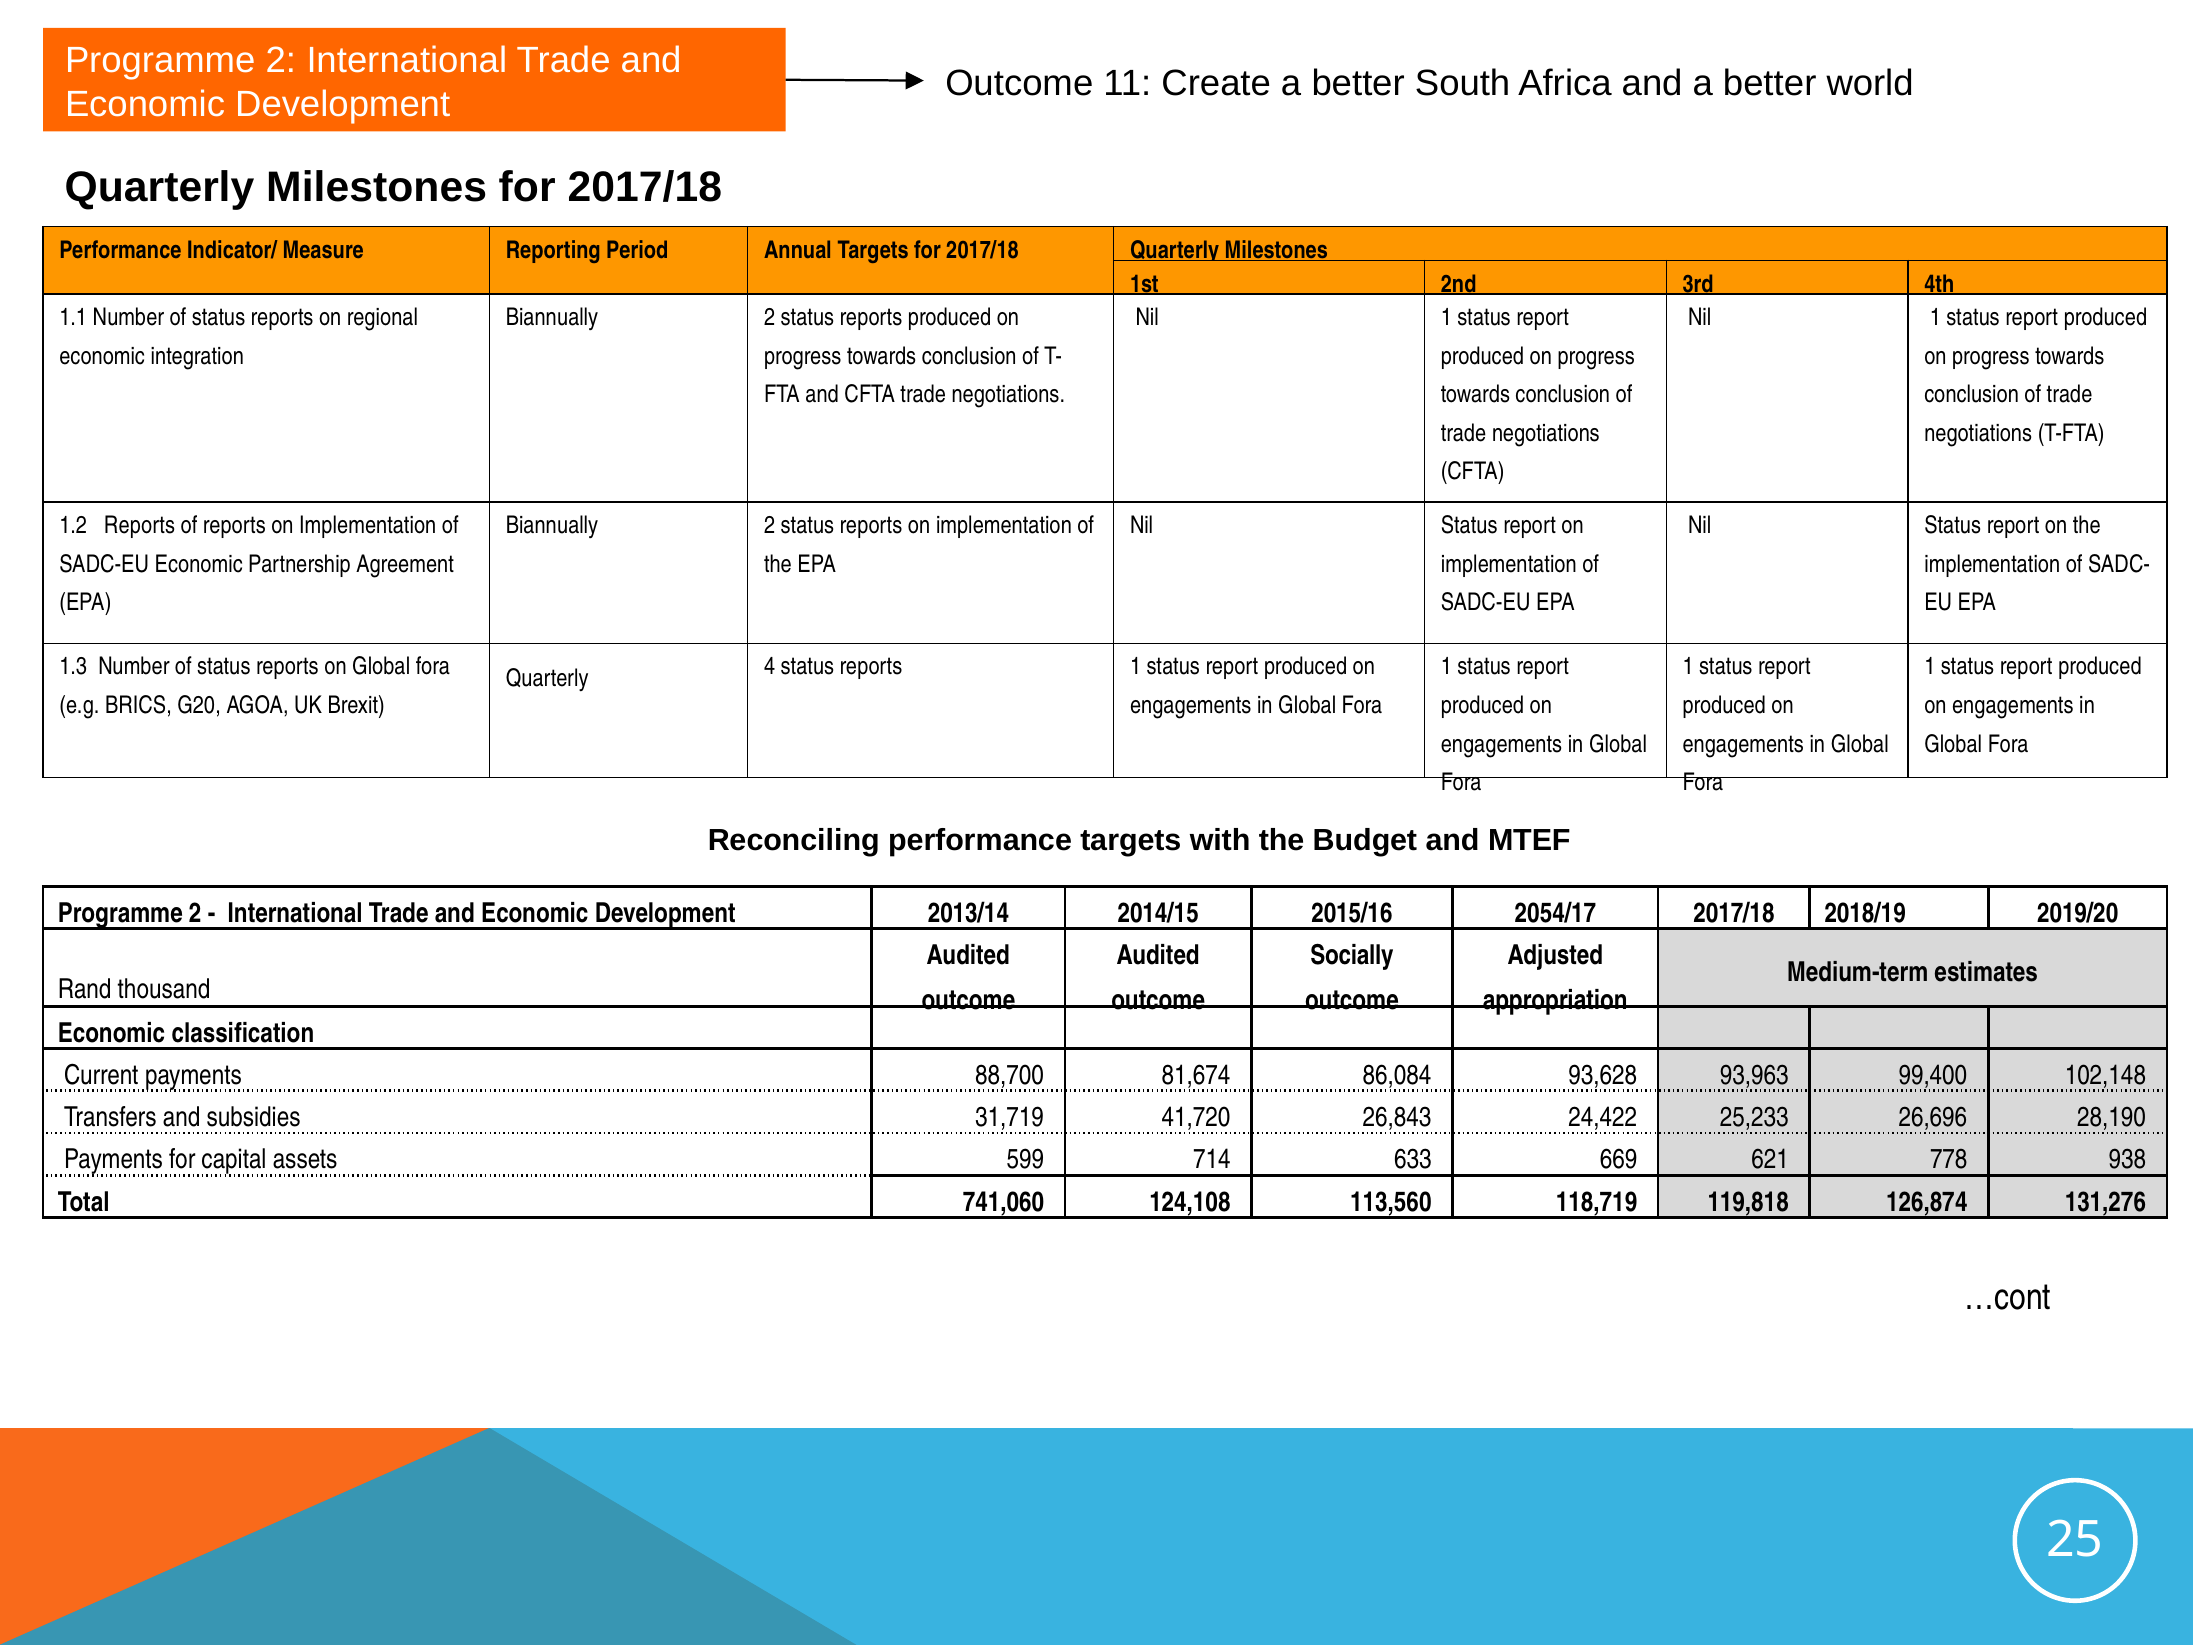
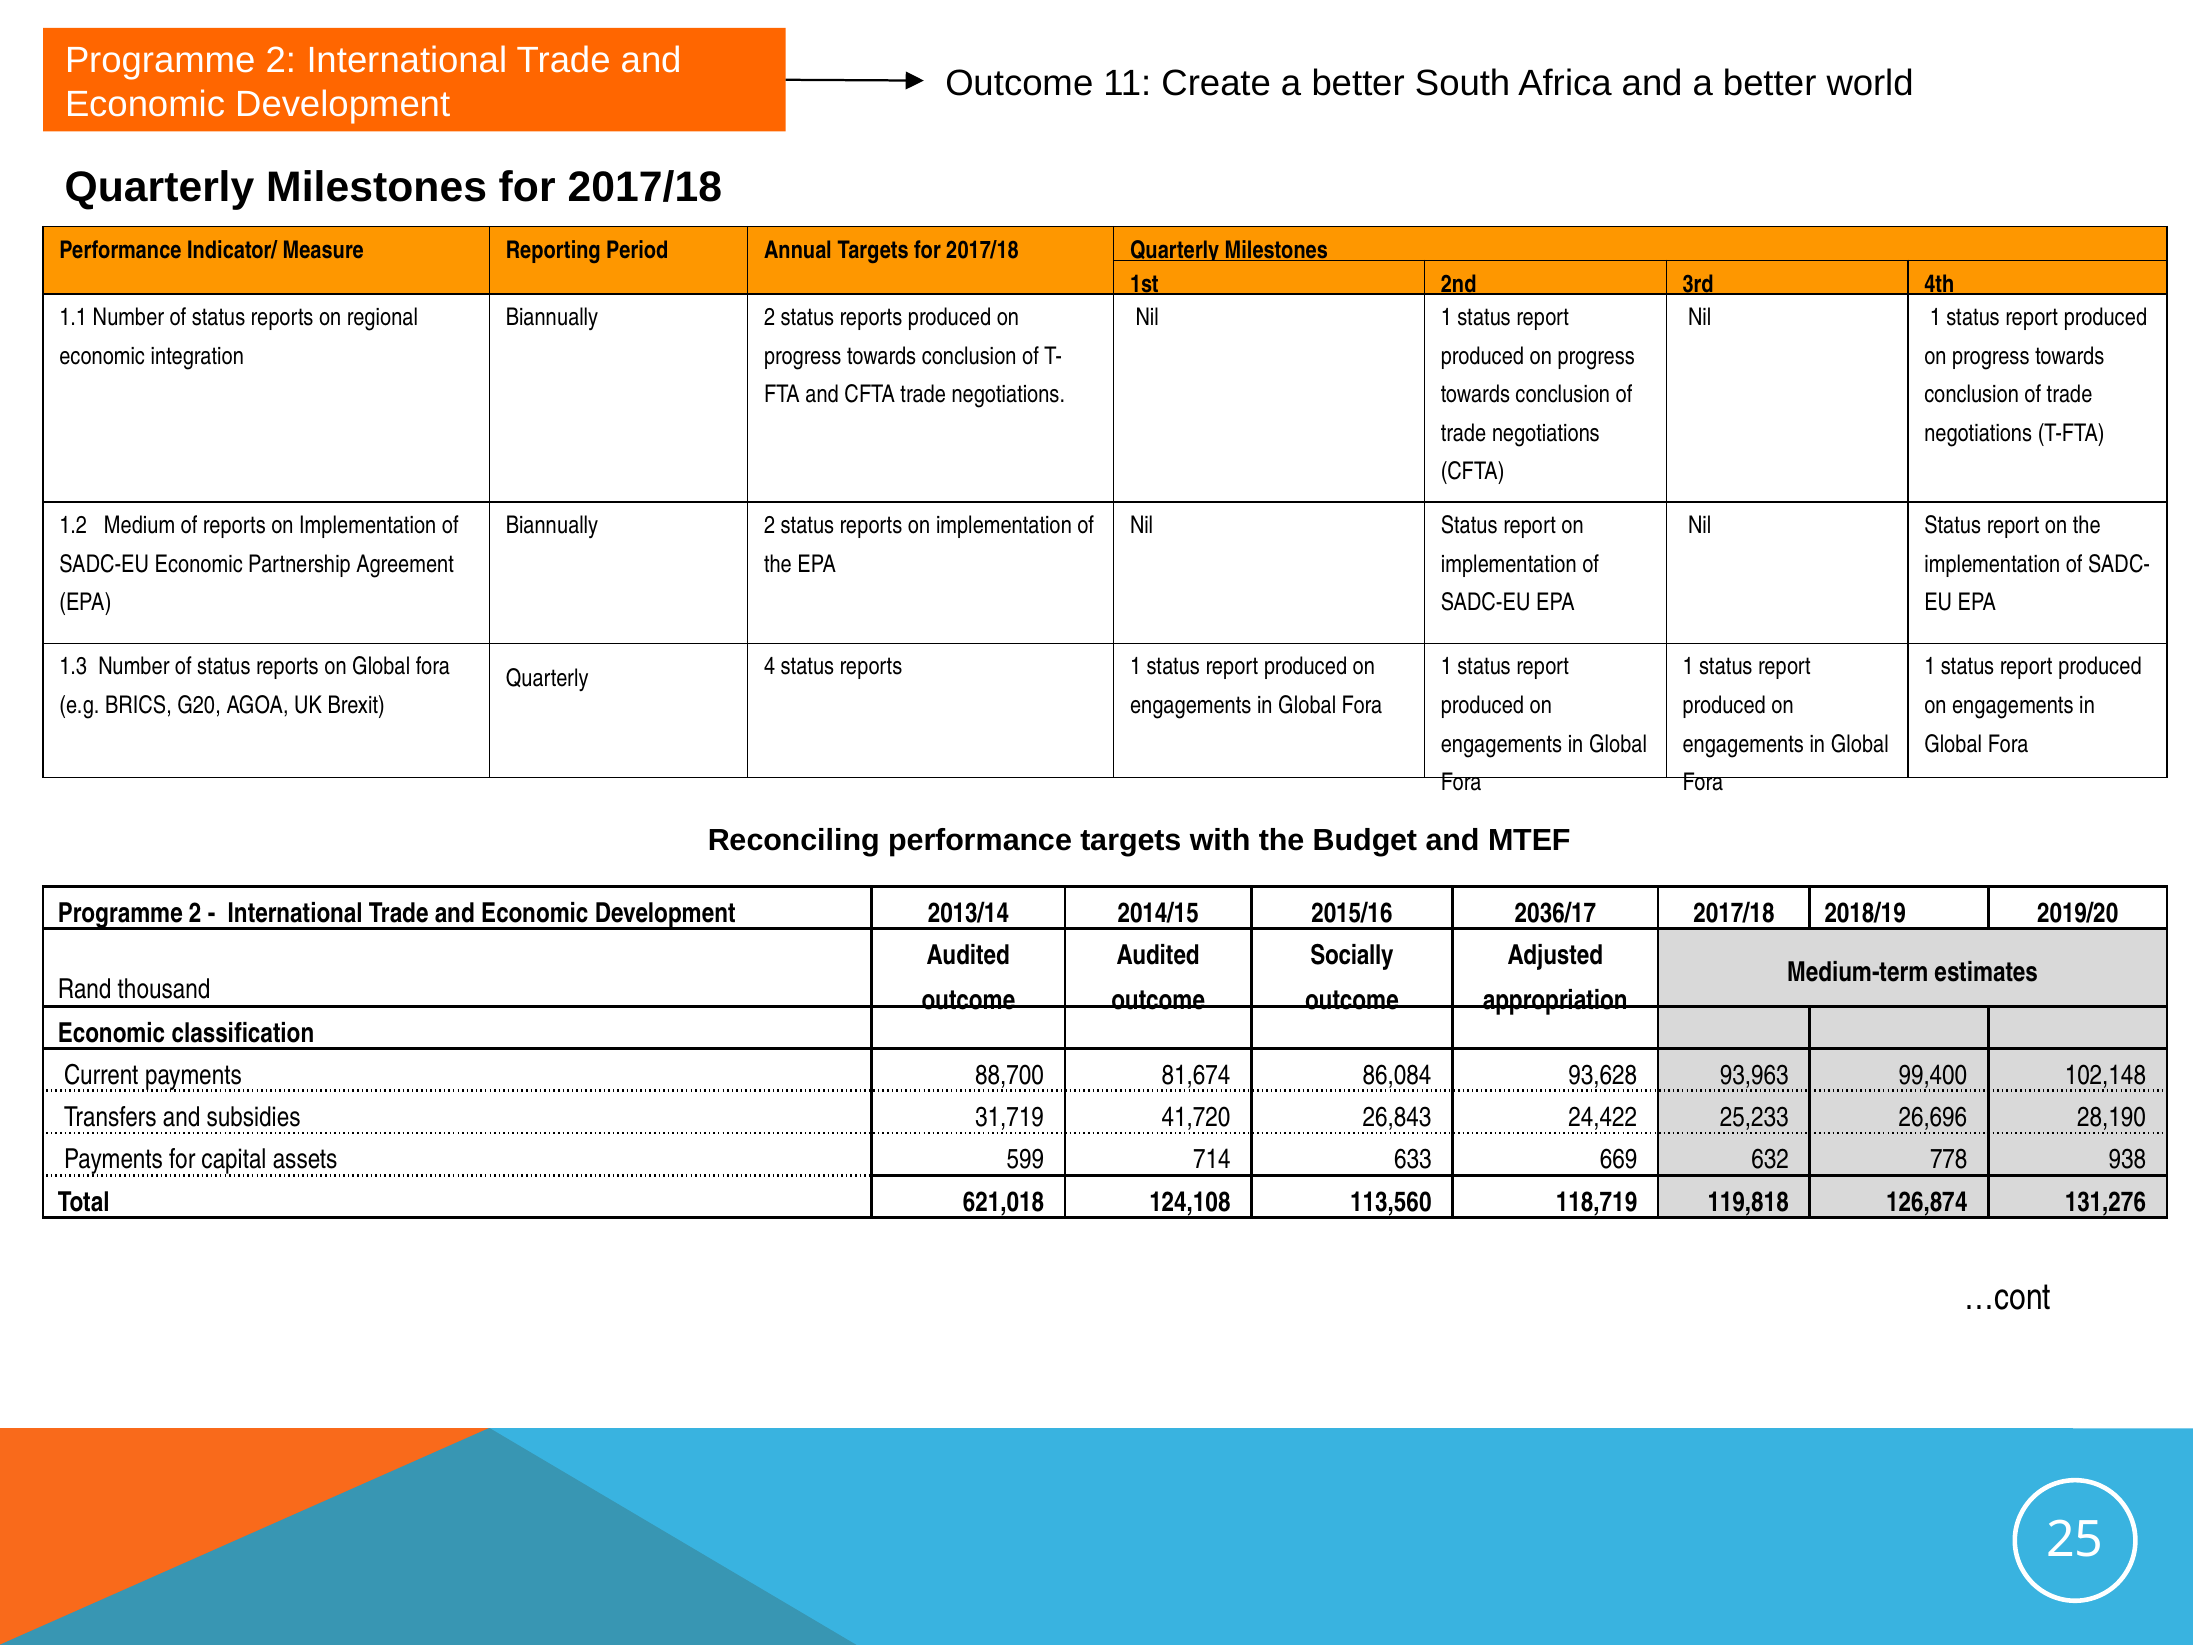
1.2 Reports: Reports -> Medium
2054/17: 2054/17 -> 2036/17
621: 621 -> 632
741,060: 741,060 -> 621,018
